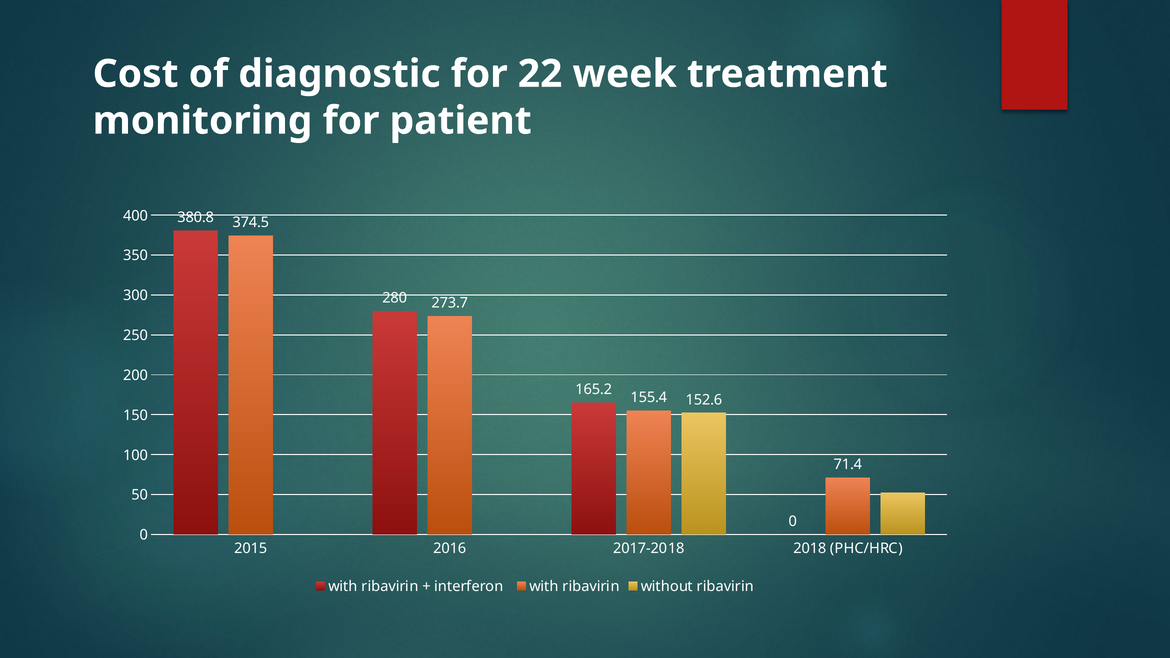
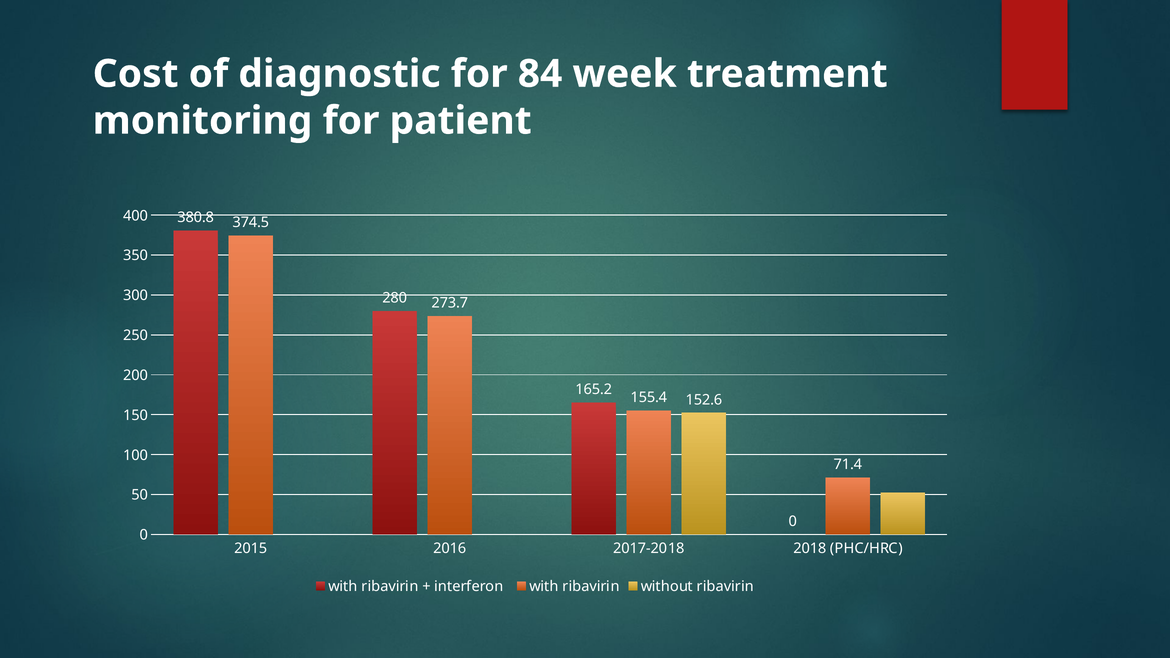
22: 22 -> 84
